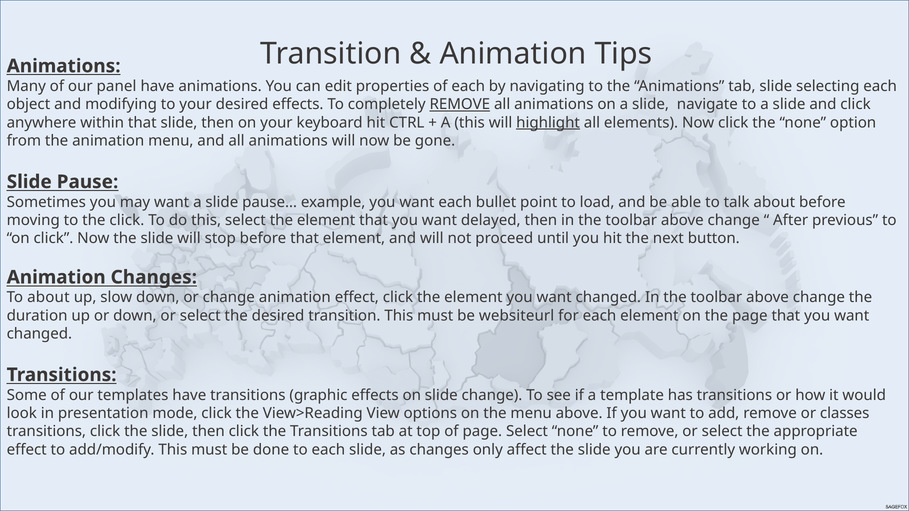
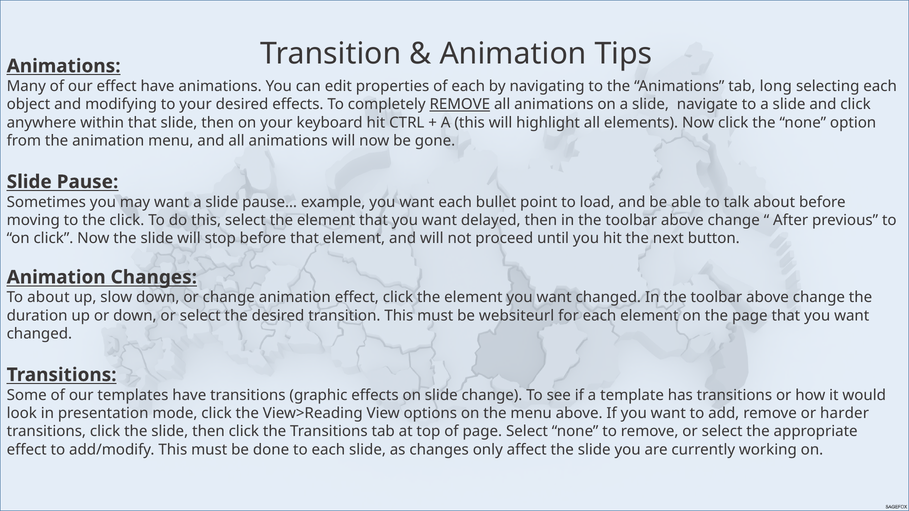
our panel: panel -> effect
tab slide: slide -> long
highlight underline: present -> none
classes: classes -> harder
